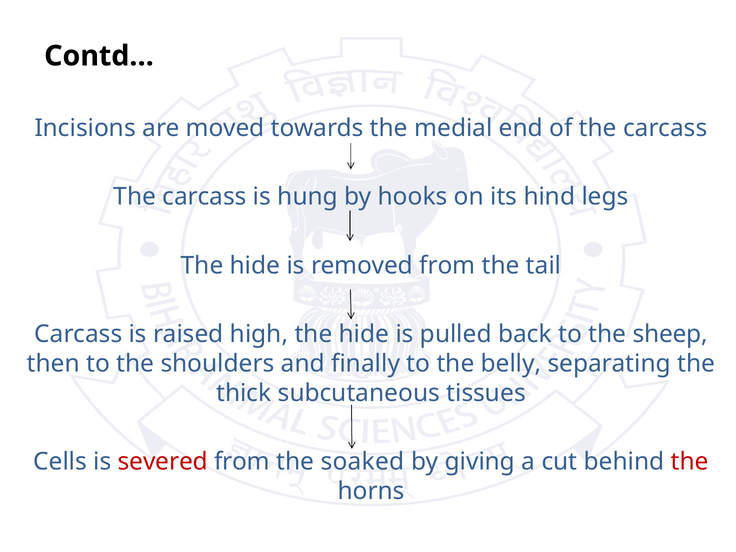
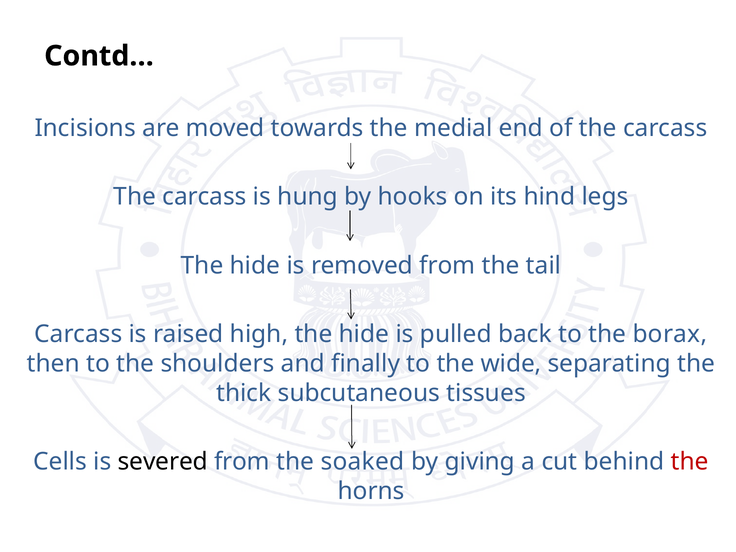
sheep: sheep -> borax
belly: belly -> wide
severed colour: red -> black
